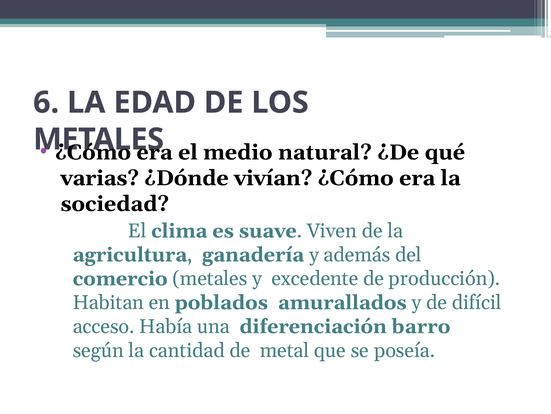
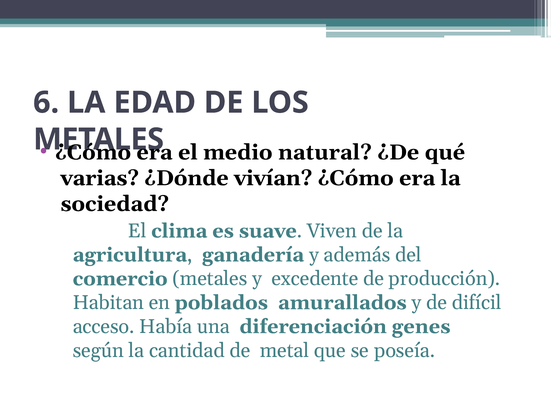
barro: barro -> genes
